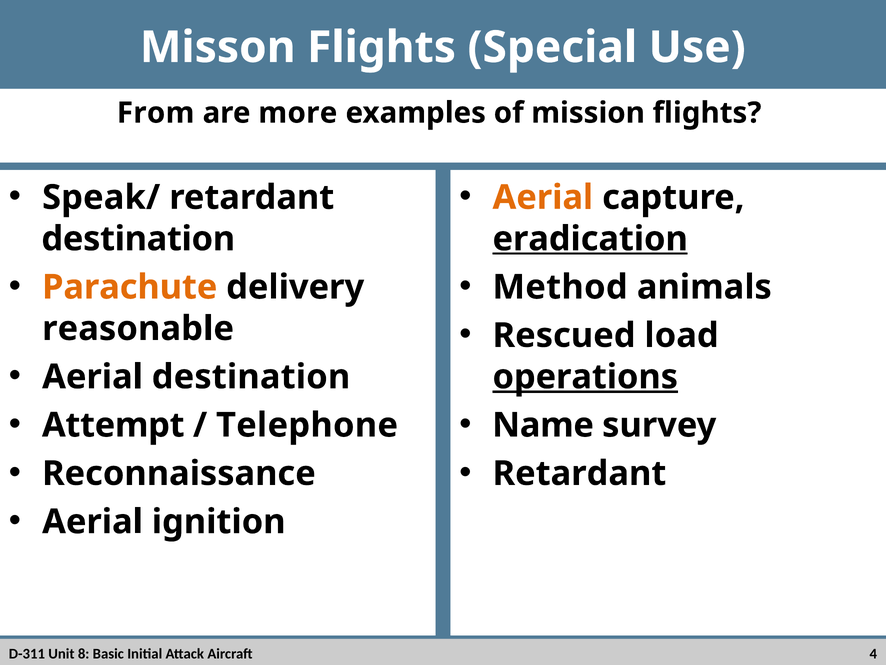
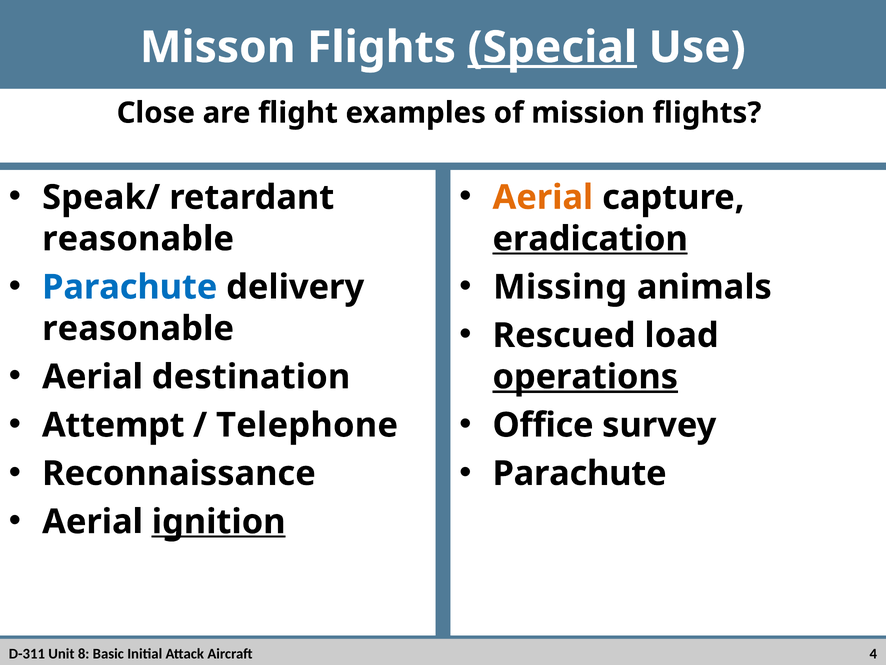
Special underline: none -> present
From: From -> Close
more: more -> flight
destination at (138, 239): destination -> reasonable
Parachute at (130, 287) colour: orange -> blue
Method: Method -> Missing
Name: Name -> Office
Retardant at (579, 473): Retardant -> Parachute
ignition underline: none -> present
